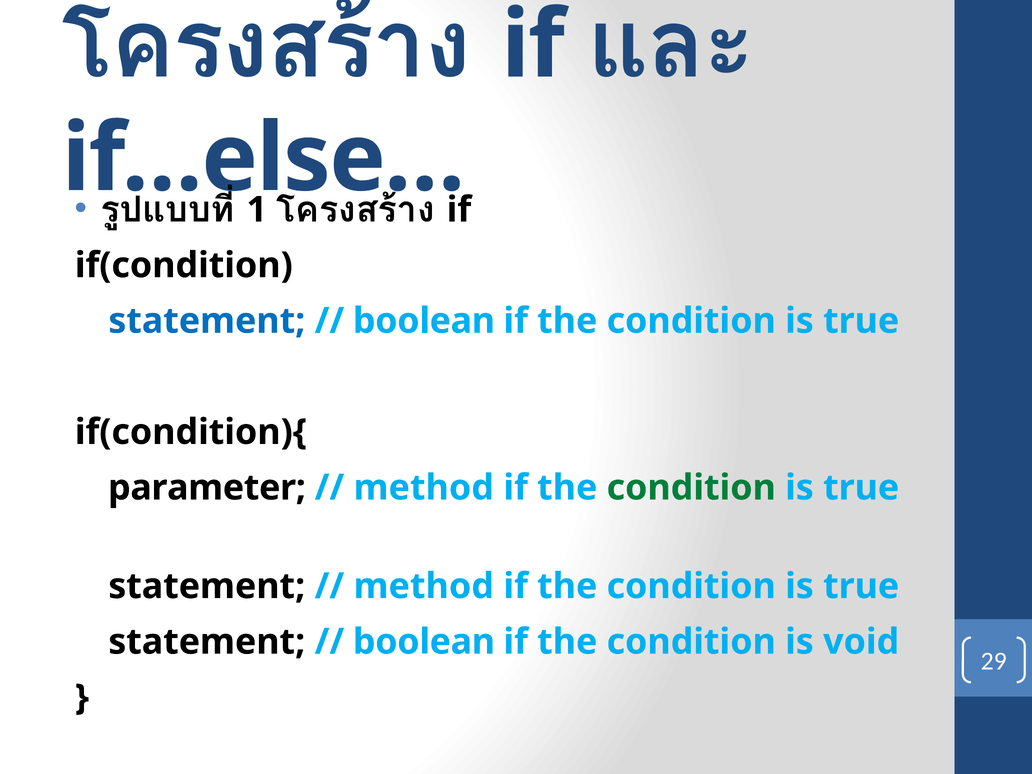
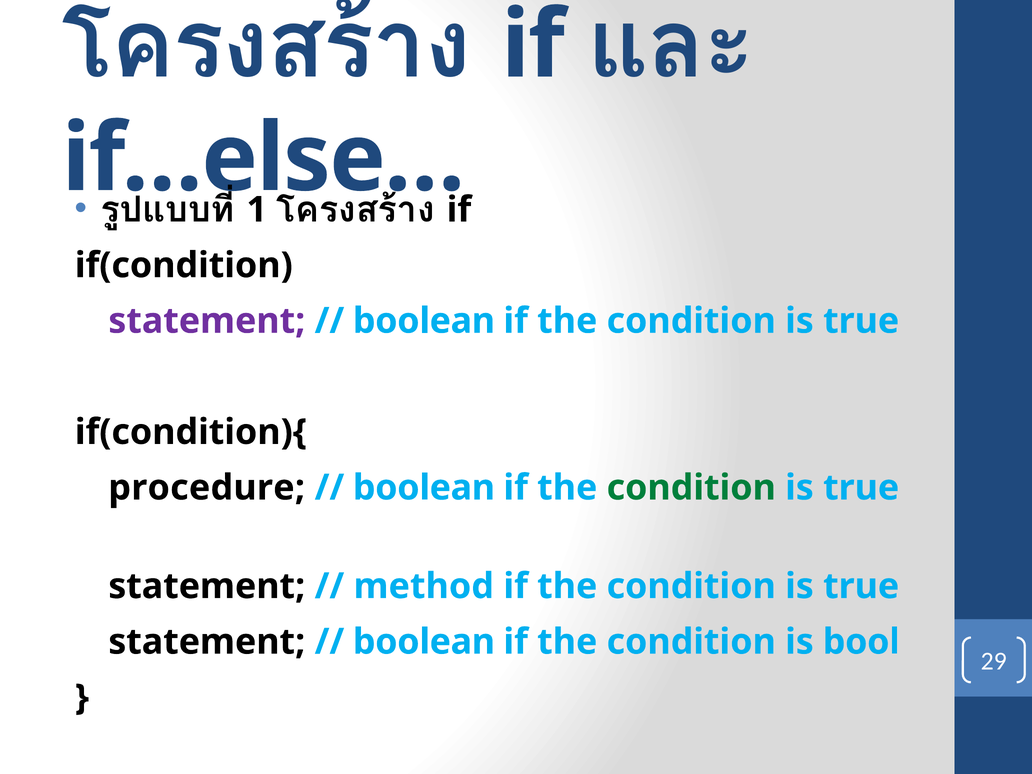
statement at (207, 321) colour: blue -> purple
parameter: parameter -> procedure
method at (424, 488): method -> boolean
void: void -> bool
